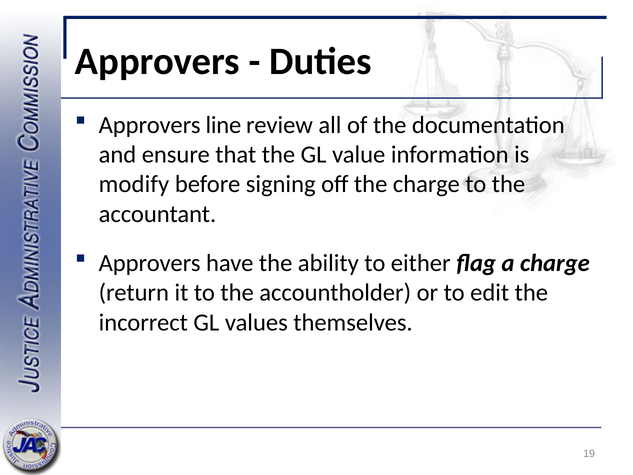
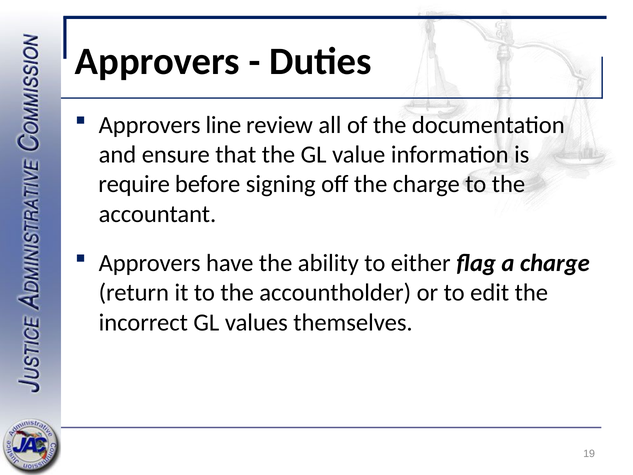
modify: modify -> require
